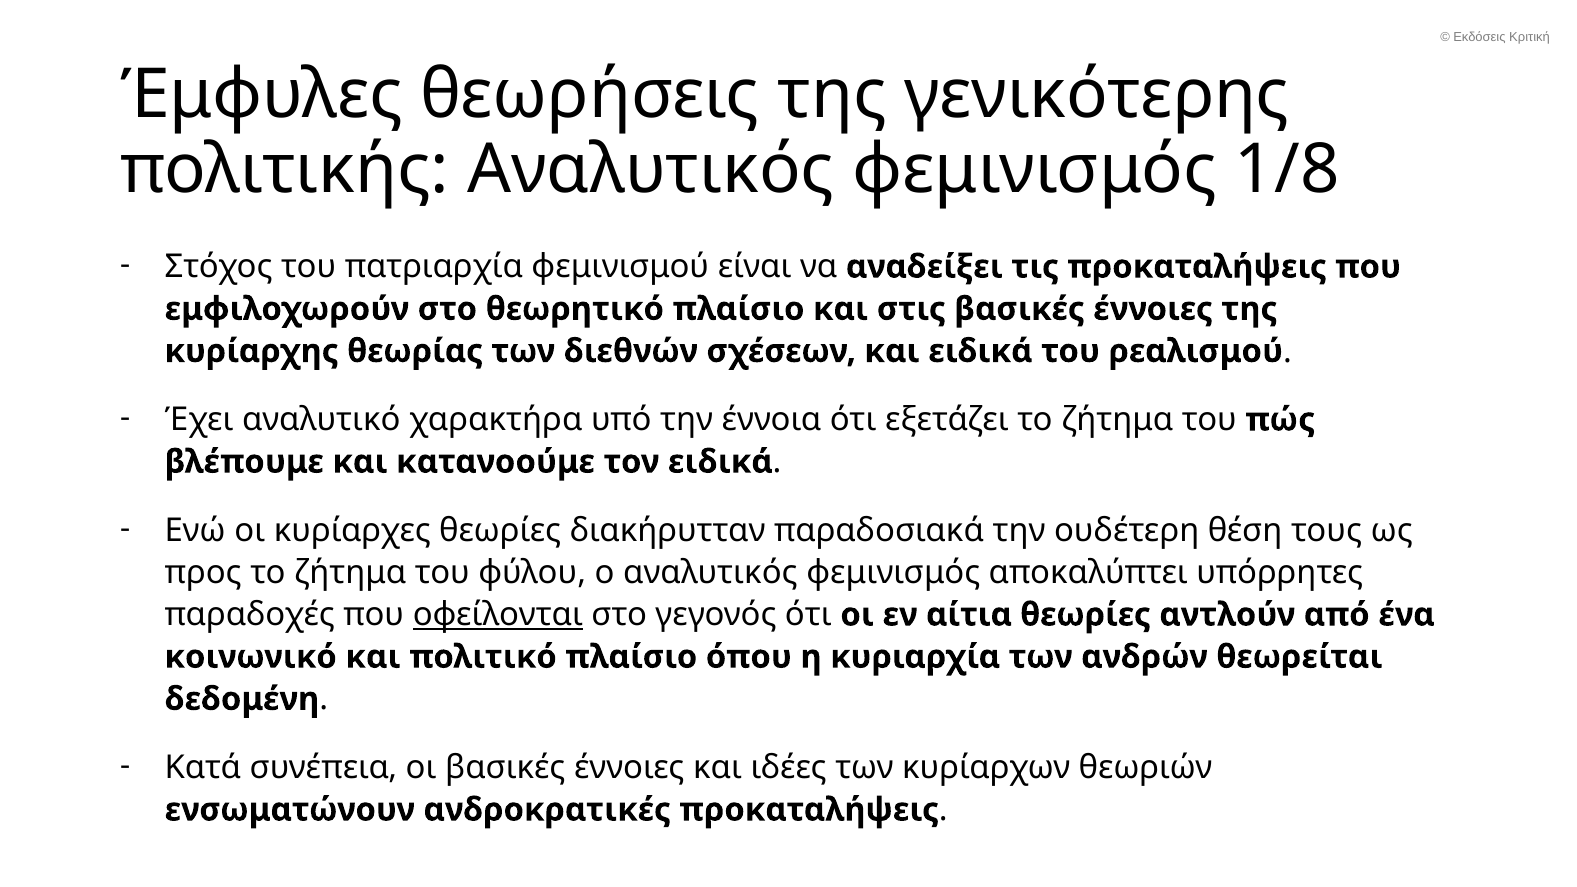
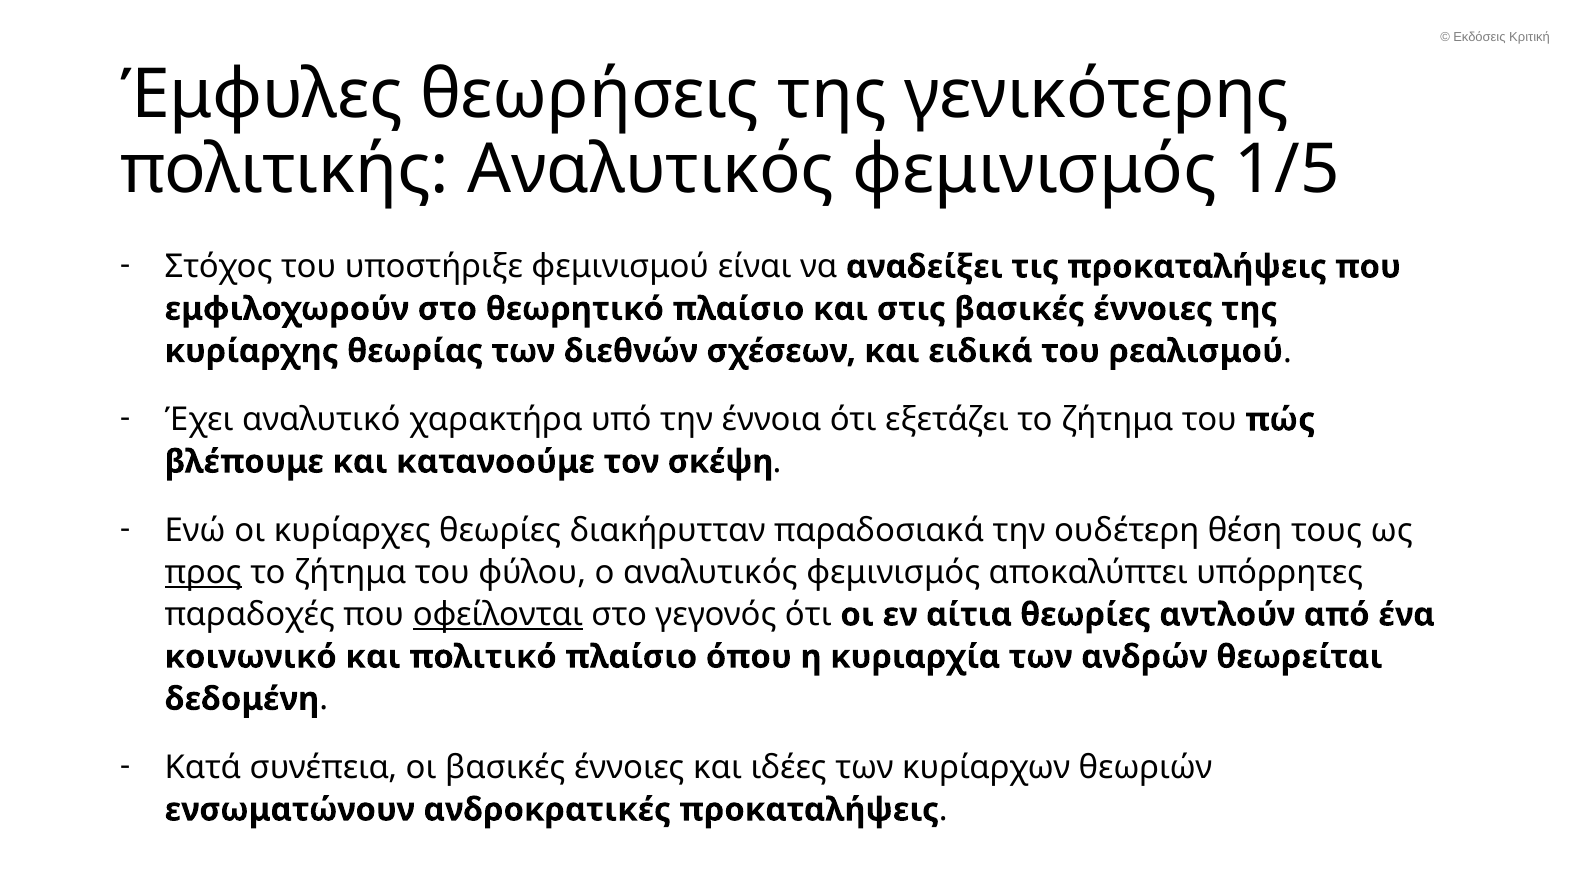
1/8: 1/8 -> 1/5
πατριαρχία: πατριαρχία -> υποστήριξε
τον ειδικά: ειδικά -> σκέψη
προς underline: none -> present
